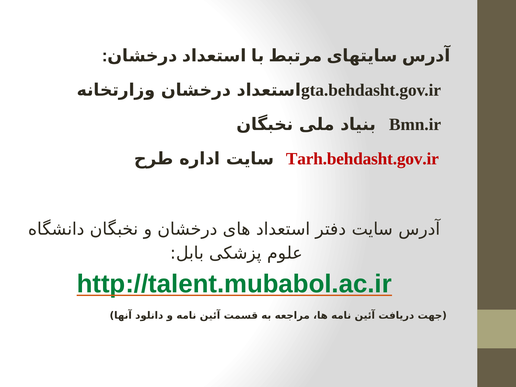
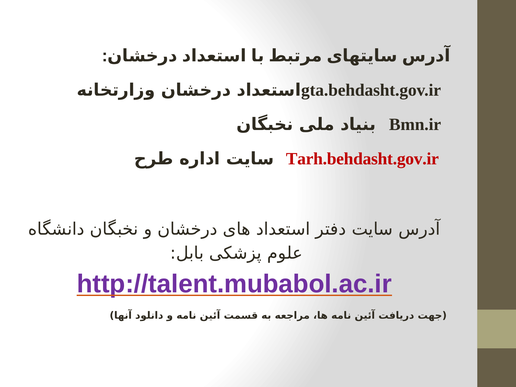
http://talent.mubabol.ac.ir colour: green -> purple
